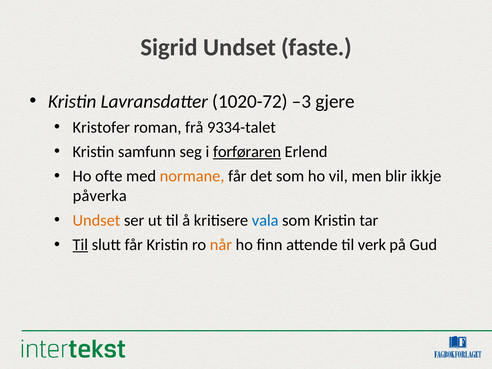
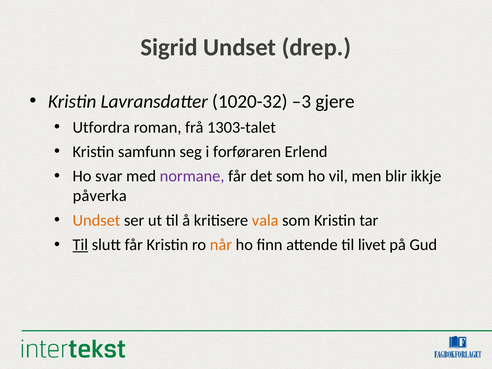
faste: faste -> drep
1020-72: 1020-72 -> 1020-32
Kristofer: Kristofer -> Utfordra
9334-talet: 9334-talet -> 1303-talet
forføraren underline: present -> none
ofte: ofte -> svar
normane colour: orange -> purple
vala colour: blue -> orange
verk: verk -> livet
